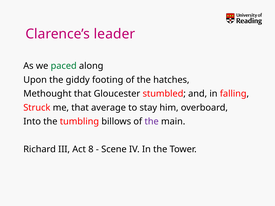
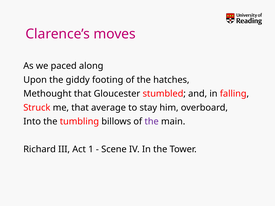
leader: leader -> moves
paced colour: green -> black
8: 8 -> 1
